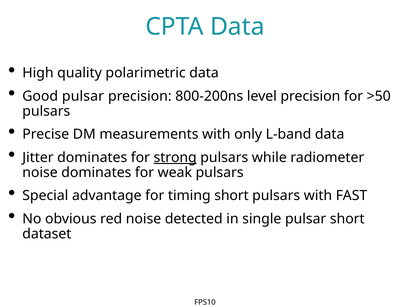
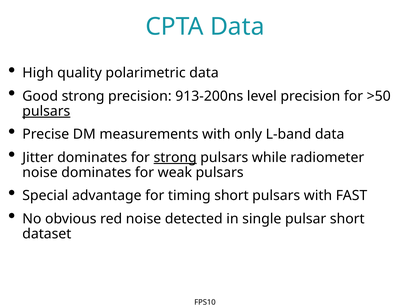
Good pulsar: pulsar -> strong
800-200ns: 800-200ns -> 913-200ns
pulsars at (46, 111) underline: none -> present
